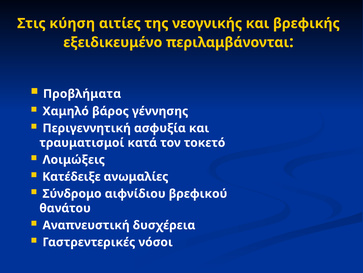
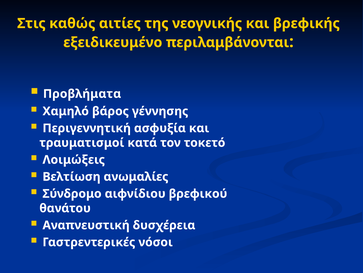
κύηση: κύηση -> καθώς
Κατέδειξε: Κατέδειξε -> Βελτίωση
